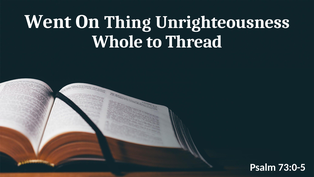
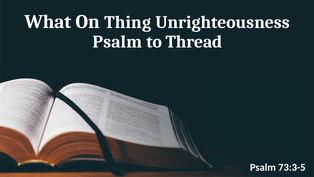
Went: Went -> What
Whole at (118, 42): Whole -> Psalm
73:0-5: 73:0-5 -> 73:3-5
